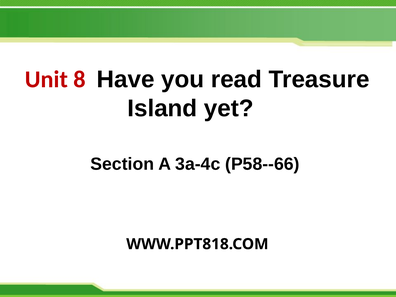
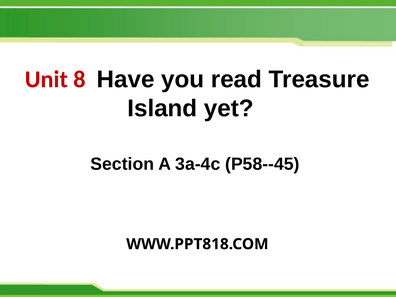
P58--66: P58--66 -> P58--45
